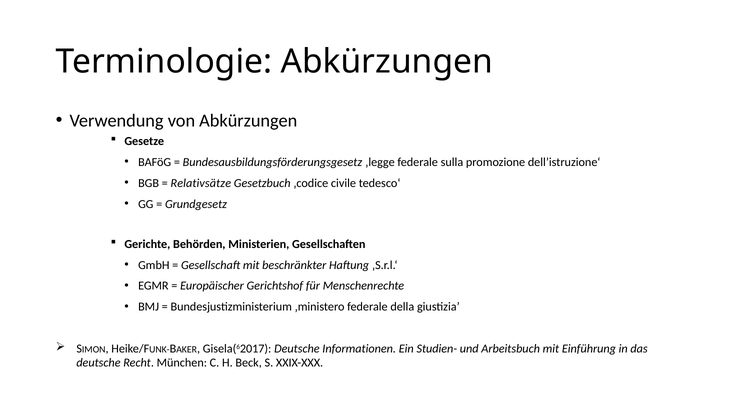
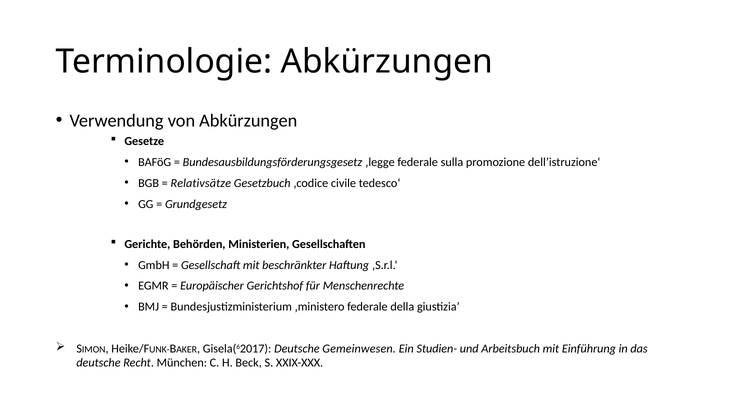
Informationen: Informationen -> Gemeinwesen
